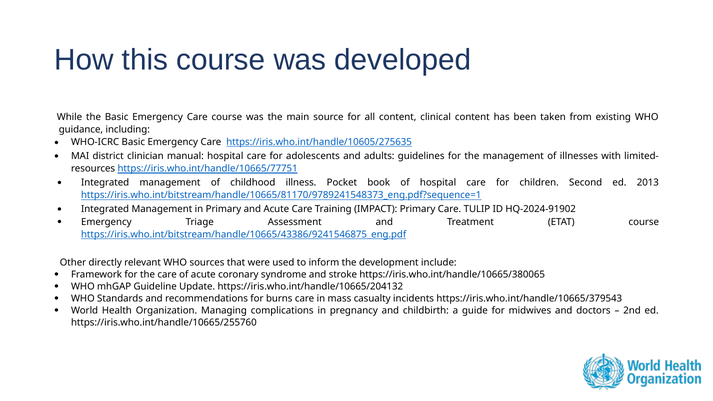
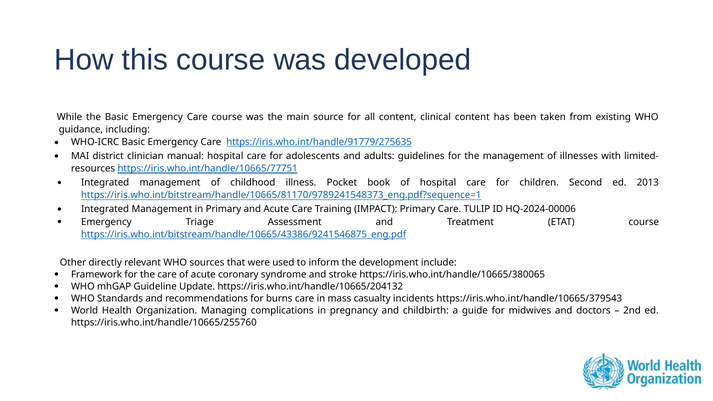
https://iris.who.int/handle/10605/275635: https://iris.who.int/handle/10605/275635 -> https://iris.who.int/handle/91779/275635
HQ-2024-91902: HQ-2024-91902 -> HQ-2024-00006
